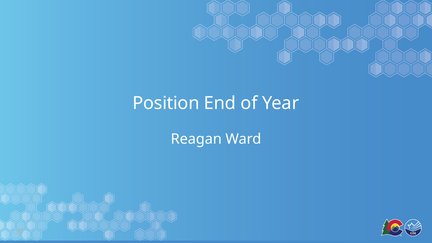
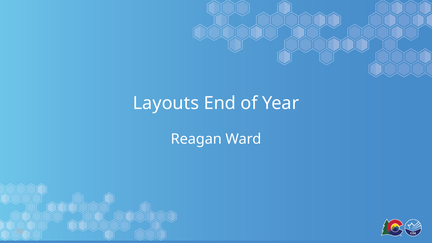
Position: Position -> Layouts
